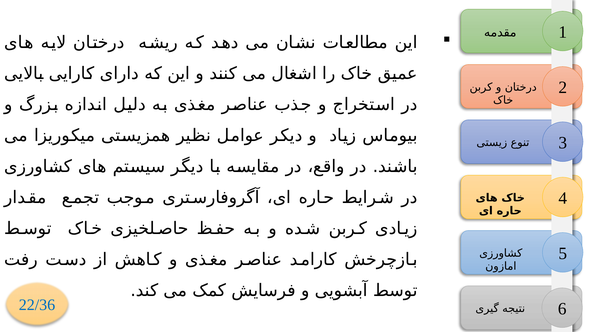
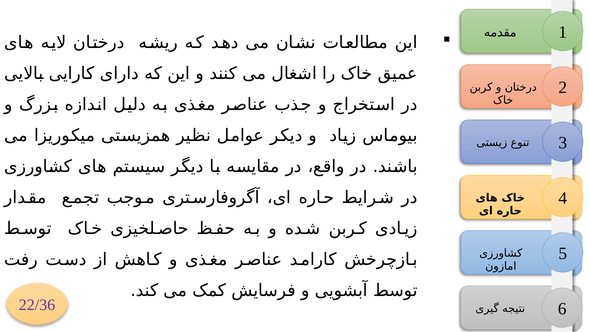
22/36 colour: blue -> purple
